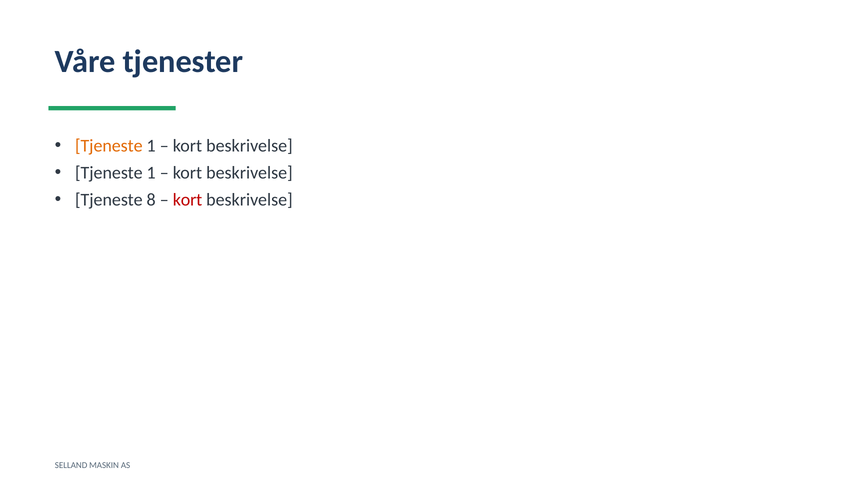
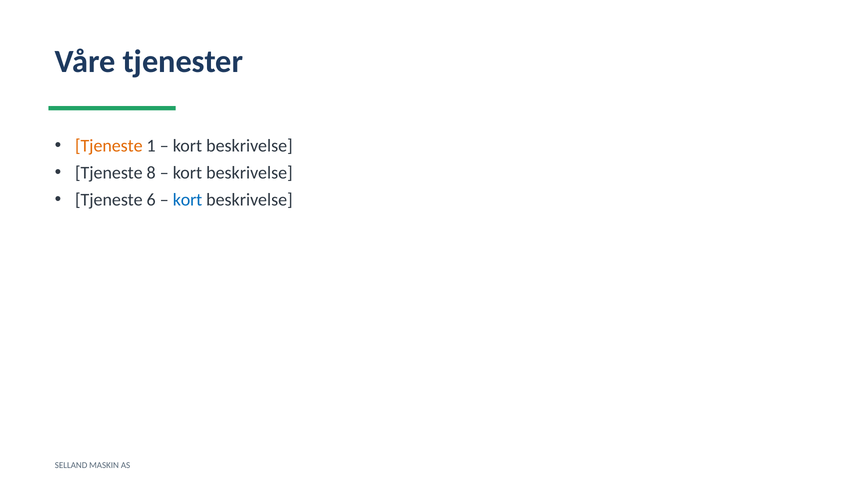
1 at (151, 173): 1 -> 8
8: 8 -> 6
kort at (188, 200) colour: red -> blue
